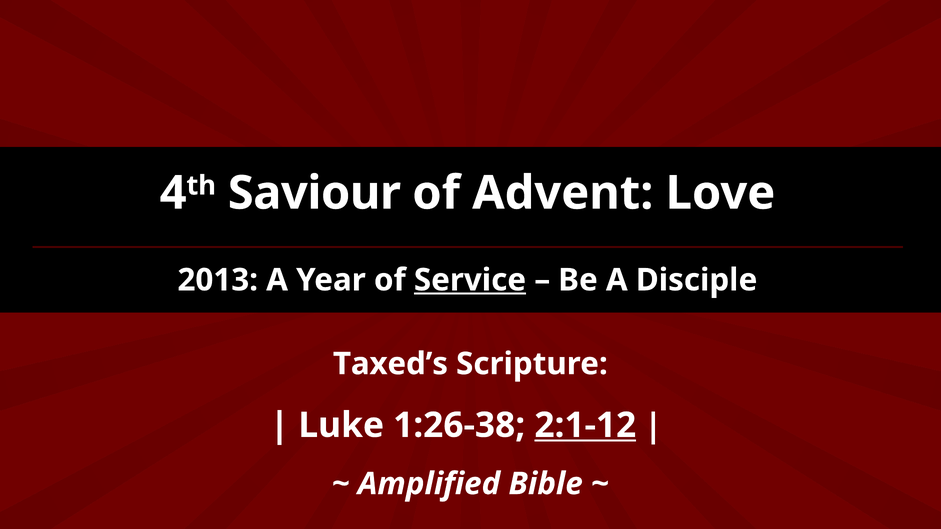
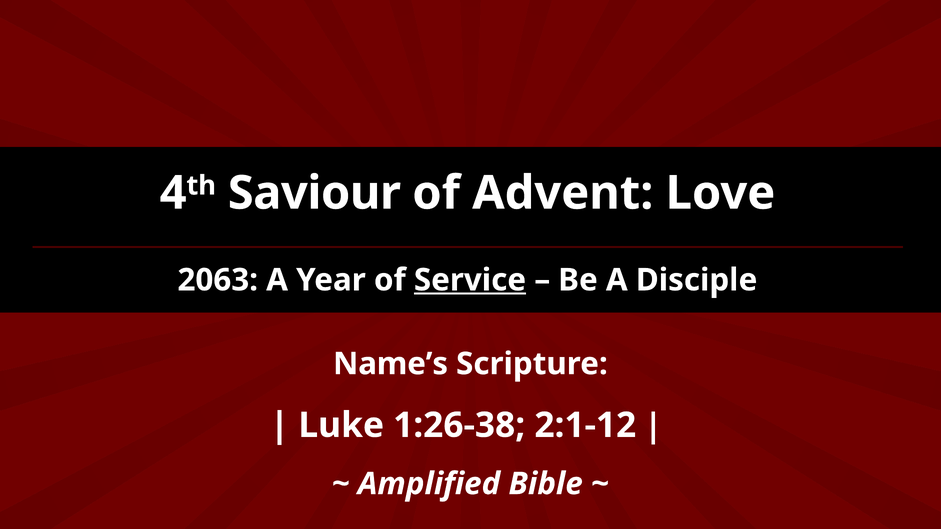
2013: 2013 -> 2063
Taxed’s: Taxed’s -> Name’s
2:1-12 underline: present -> none
